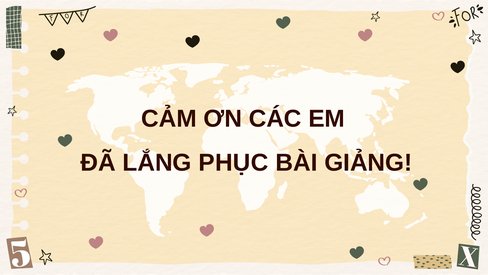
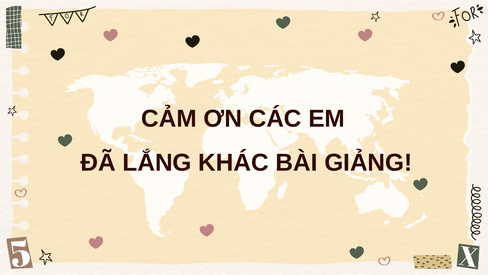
PHỤC: PHỤC -> KHÁC
